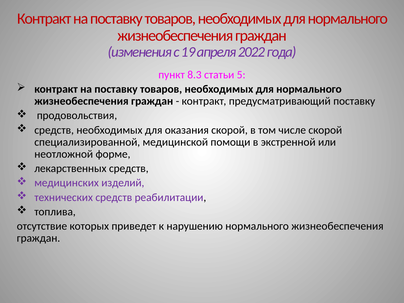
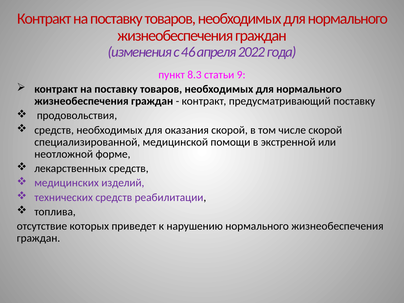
19: 19 -> 46
5: 5 -> 9
